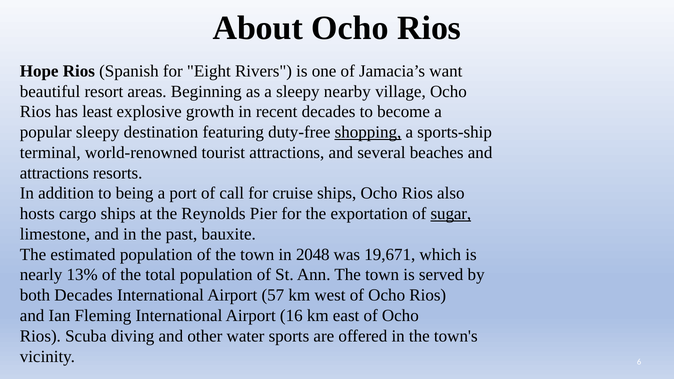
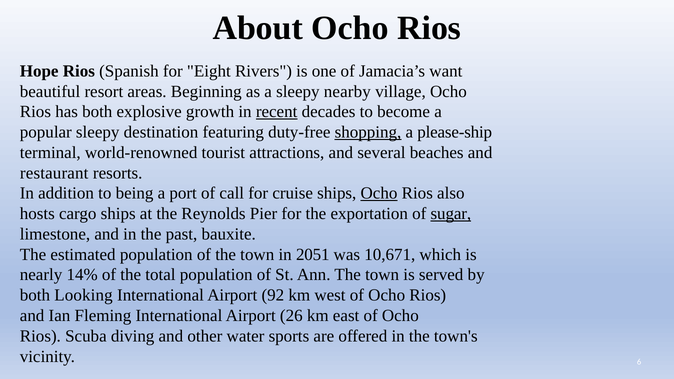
has least: least -> both
recent underline: none -> present
sports-ship: sports-ship -> please-ship
attractions at (54, 173): attractions -> restaurant
Ocho at (379, 193) underline: none -> present
2048: 2048 -> 2051
19,671: 19,671 -> 10,671
13%: 13% -> 14%
both Decades: Decades -> Looking
57: 57 -> 92
16: 16 -> 26
